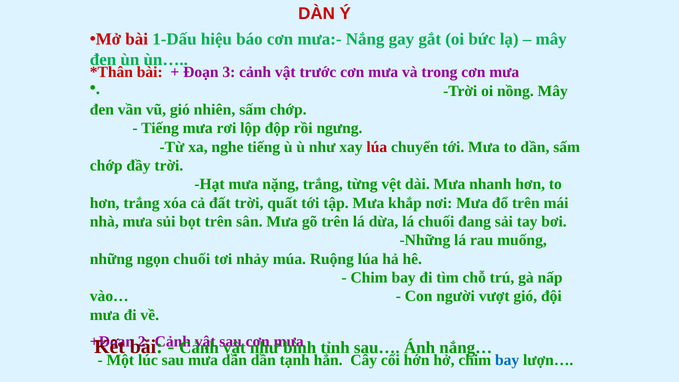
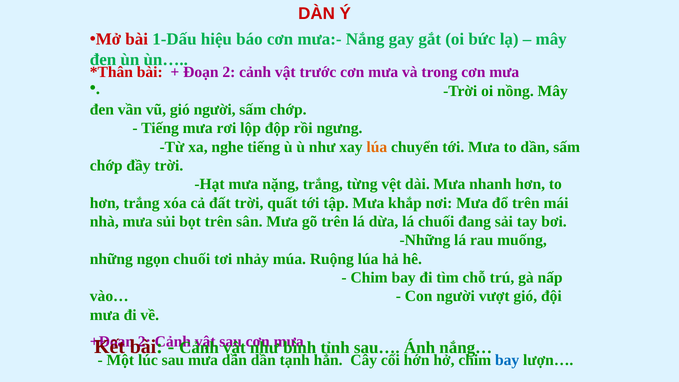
Đoạn 3: 3 -> 2
gió nhiên: nhiên -> người
lúa at (377, 147) colour: red -> orange
